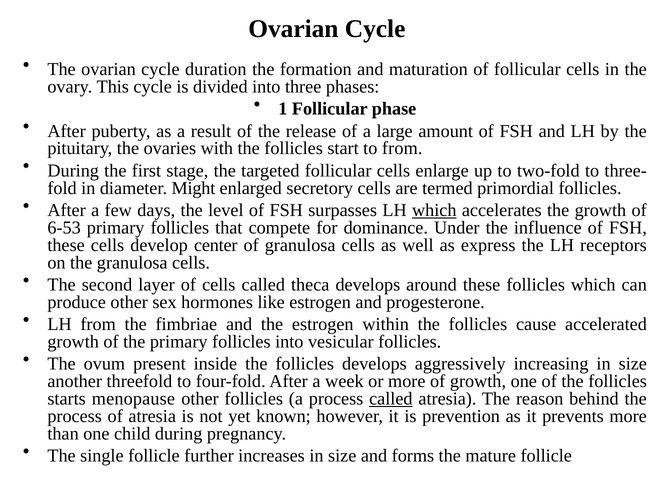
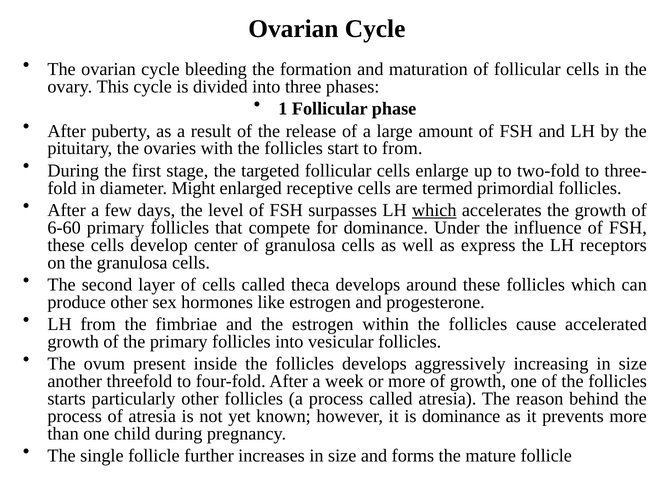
duration: duration -> bleeding
secretory: secretory -> receptive
6-53: 6-53 -> 6-60
menopause: menopause -> particularly
called at (391, 398) underline: present -> none
is prevention: prevention -> dominance
